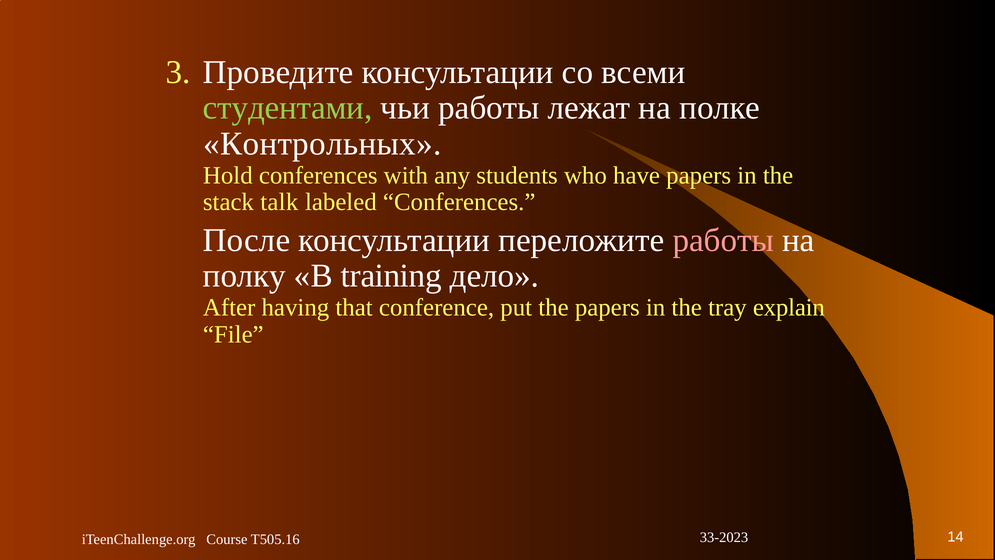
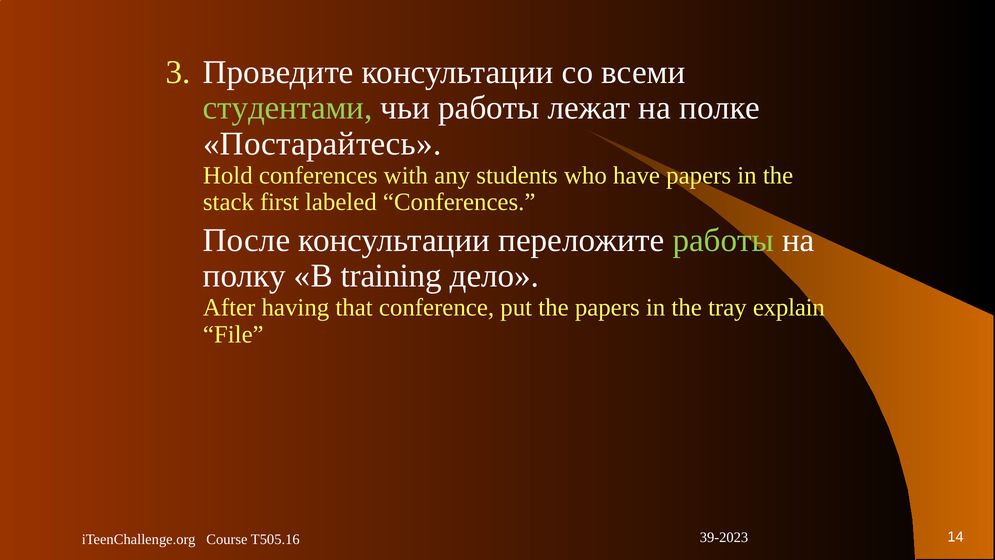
Контрольных: Контрольных -> Постарайтесь
talk: talk -> first
работы at (723, 240) colour: pink -> light green
33-2023: 33-2023 -> 39-2023
